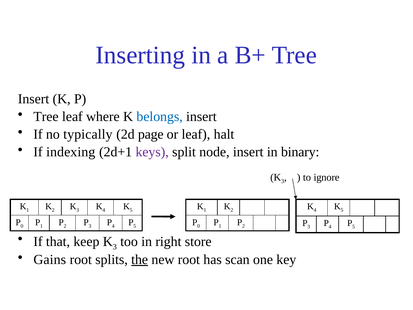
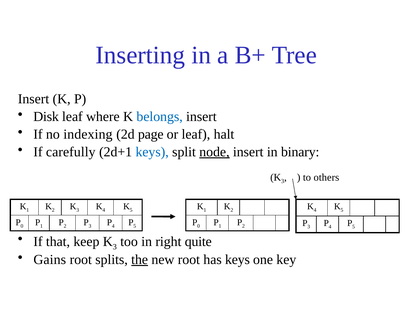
Tree at (46, 117): Tree -> Disk
typically: typically -> indexing
indexing: indexing -> carefully
keys at (152, 152) colour: purple -> blue
node underline: none -> present
ignore: ignore -> others
store: store -> quite
has scan: scan -> keys
